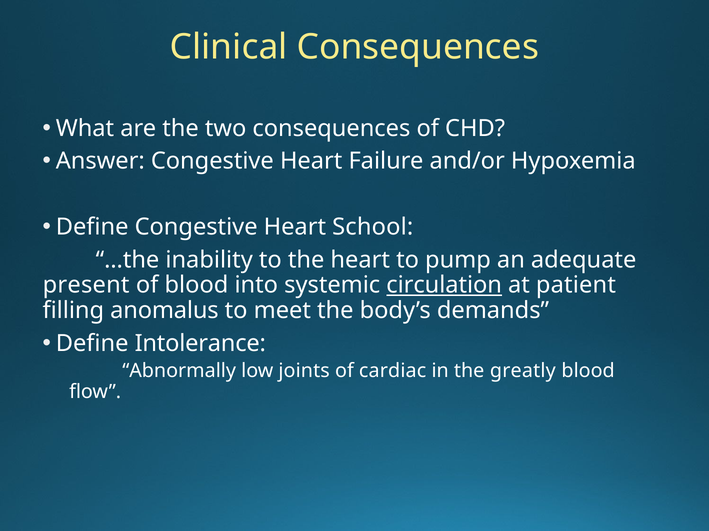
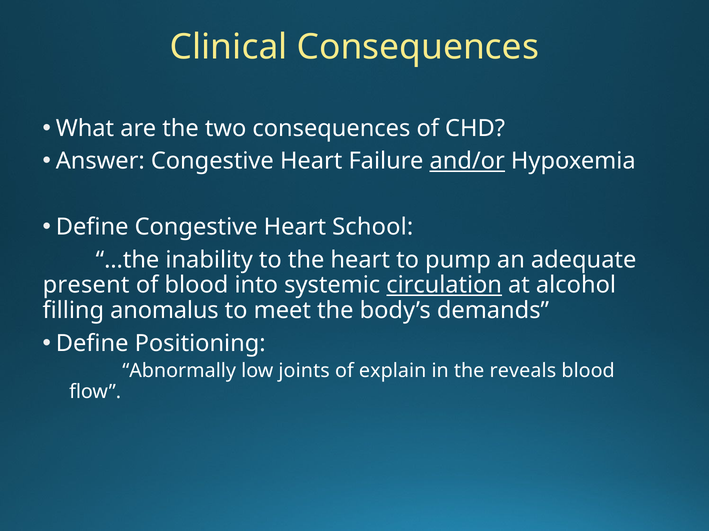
and/or underline: none -> present
patient: patient -> alcohol
Intolerance: Intolerance -> Positioning
cardiac: cardiac -> explain
greatly: greatly -> reveals
